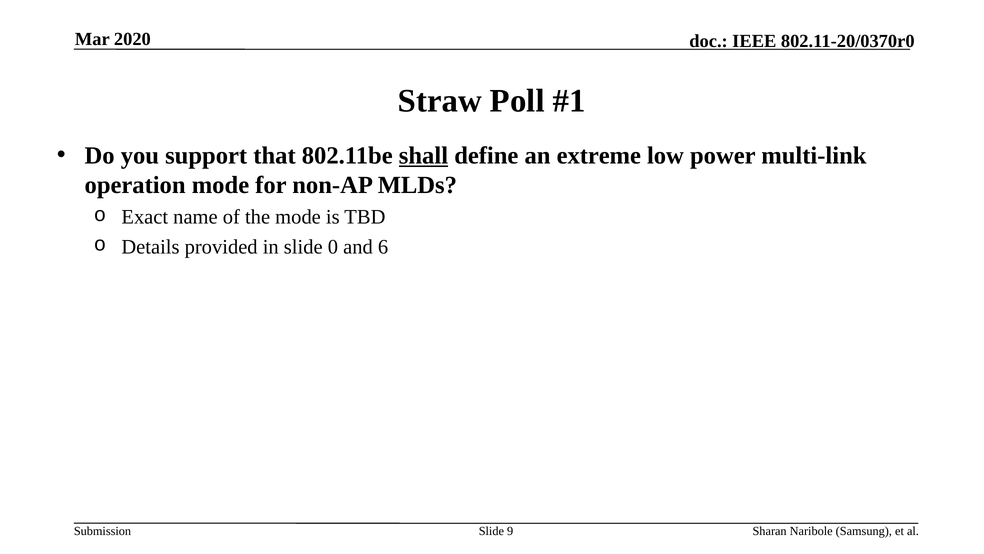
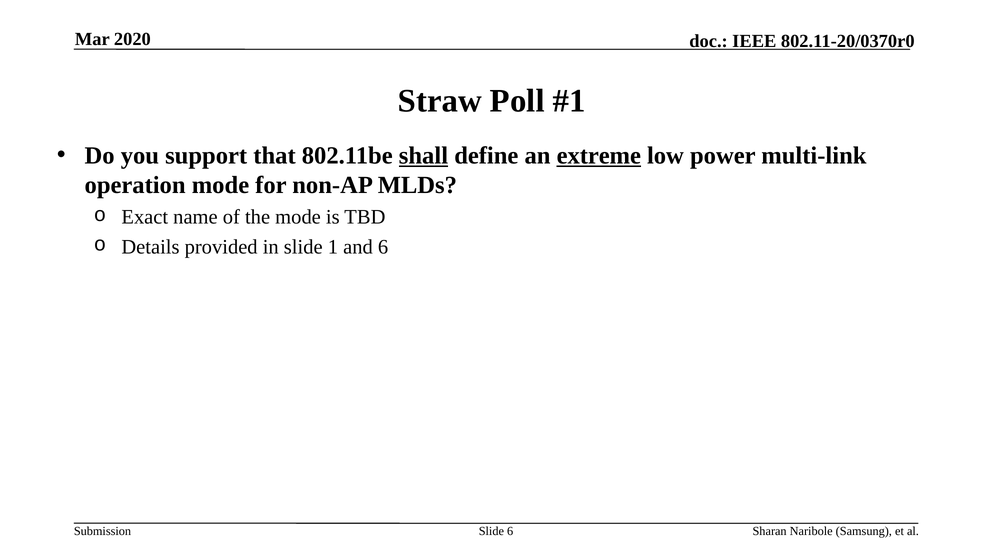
extreme underline: none -> present
0: 0 -> 1
Slide 9: 9 -> 6
